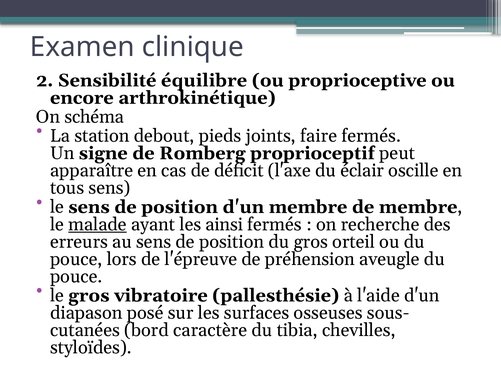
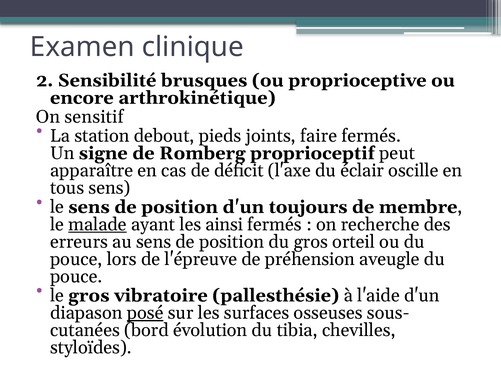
équilibre: équilibre -> brusques
schéma: schéma -> sensitif
d'un membre: membre -> toujours
posé underline: none -> present
caractère: caractère -> évolution
